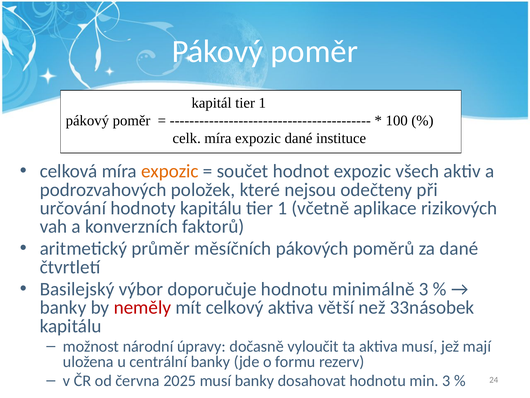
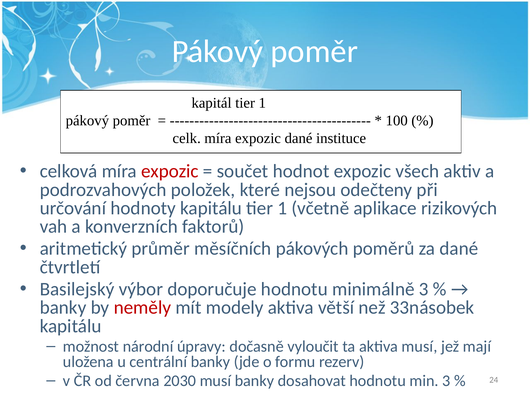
expozic at (170, 171) colour: orange -> red
celkový: celkový -> modely
2025: 2025 -> 2030
